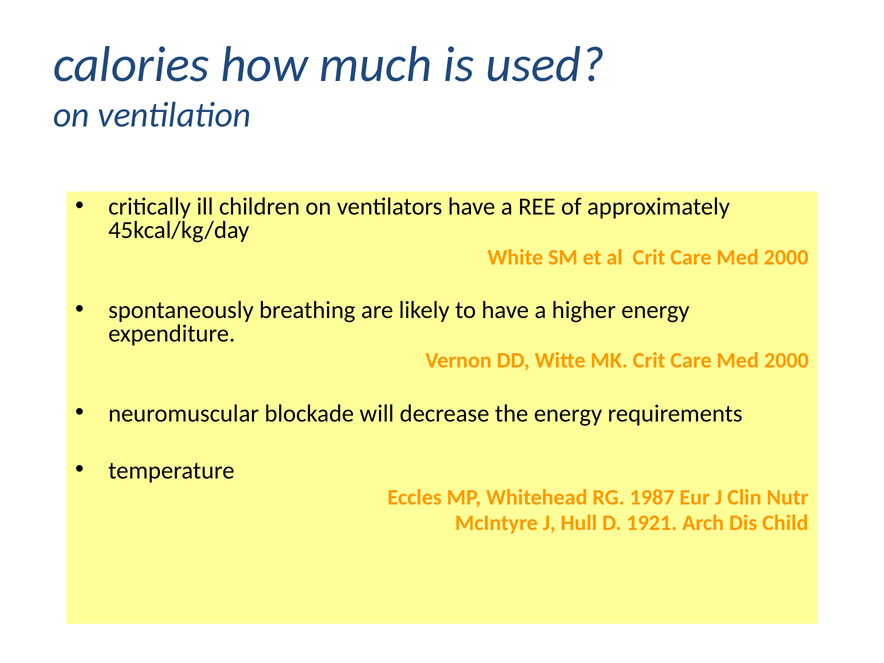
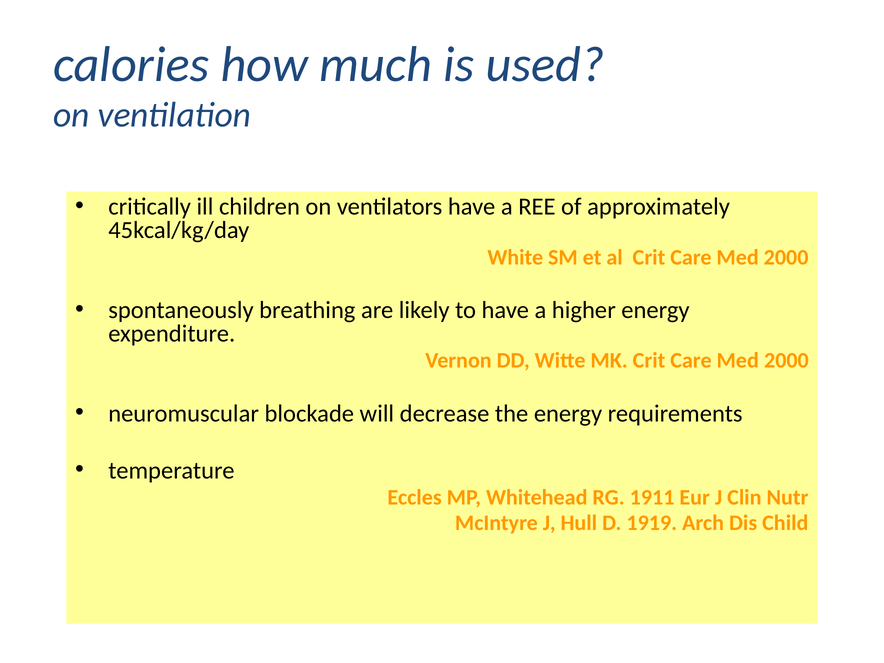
1987: 1987 -> 1911
1921: 1921 -> 1919
